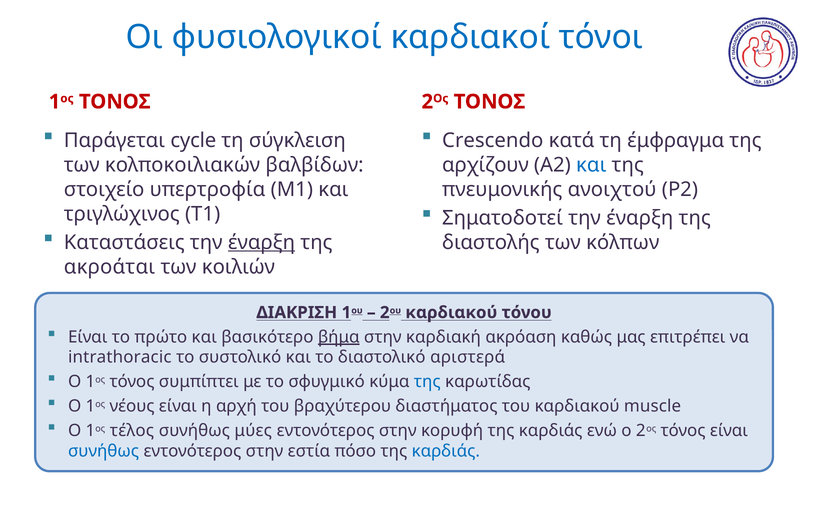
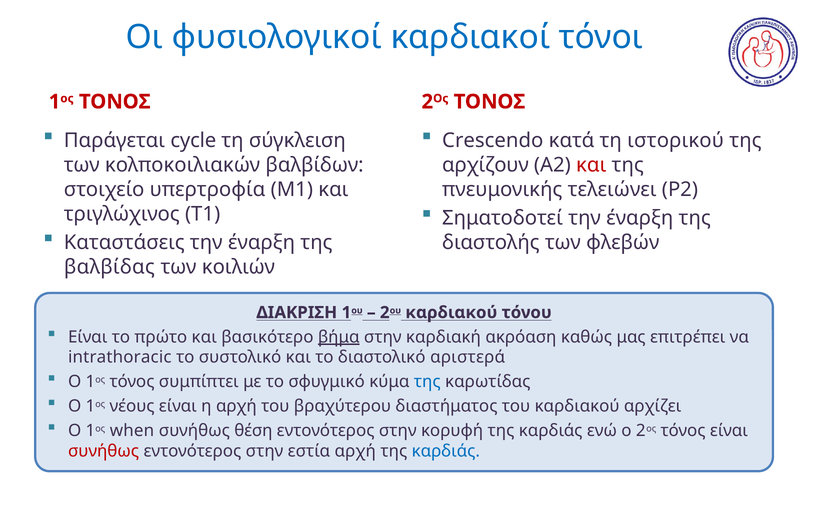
έμφραγμα: έμφραγμα -> ιστορικού
και at (591, 165) colour: blue -> red
ανοιχτού: ανοιχτού -> τελειώνει
έναρξη at (261, 242) underline: present -> none
κόλπων: κόλπων -> φλεβών
ακροάται: ακροάται -> βαλβίδας
muscle: muscle -> αρχίζει
τέλος: τέλος -> when
μύες: μύες -> θέση
συνήθως at (104, 451) colour: blue -> red
εστία πόσο: πόσο -> αρχή
